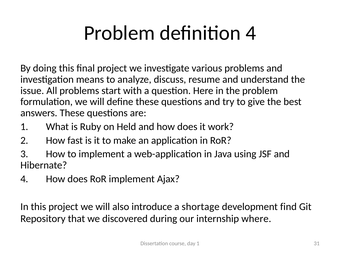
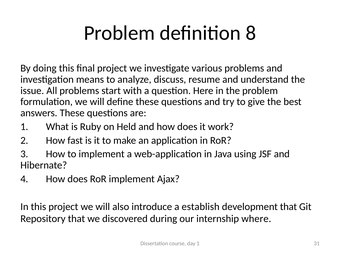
definition 4: 4 -> 8
shortage: shortage -> establish
development find: find -> that
